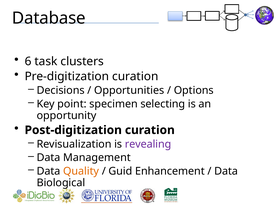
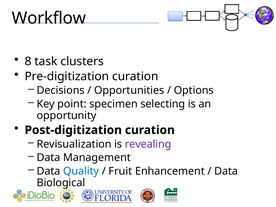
Database: Database -> Workflow
6: 6 -> 8
Quality colour: orange -> blue
Guid: Guid -> Fruit
